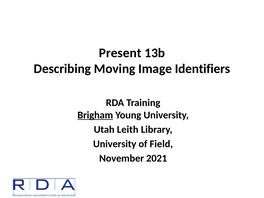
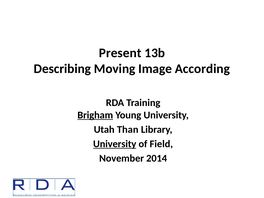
Identifiers: Identifiers -> According
Leith: Leith -> Than
University at (115, 144) underline: none -> present
2021: 2021 -> 2014
